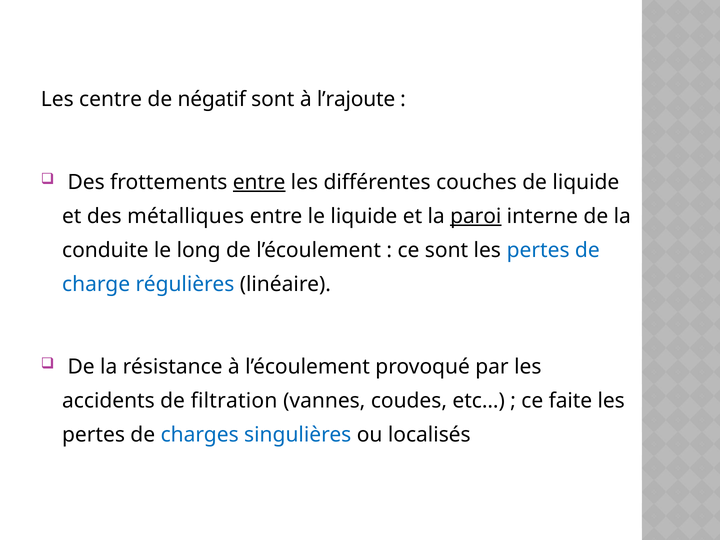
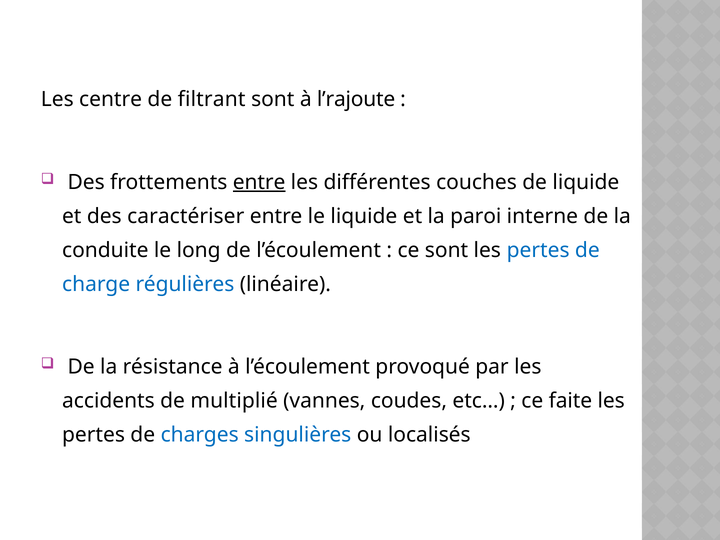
négatif: négatif -> filtrant
métalliques: métalliques -> caractériser
paroi underline: present -> none
filtration: filtration -> multiplié
